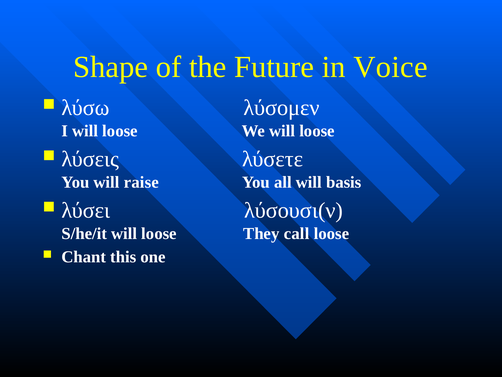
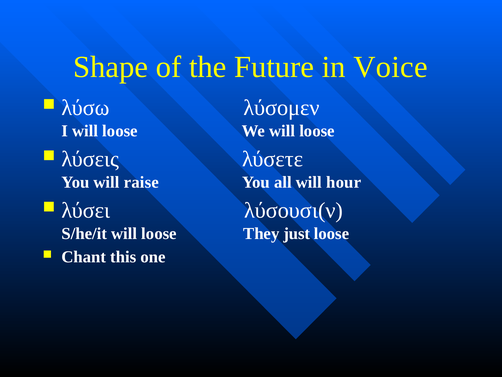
basis: basis -> hour
call: call -> just
